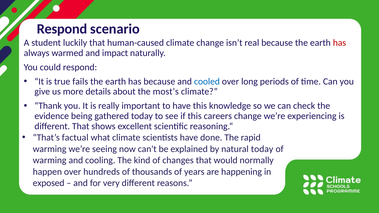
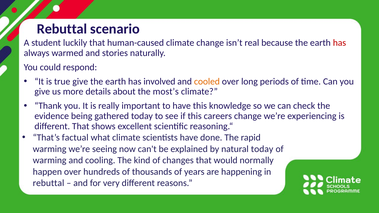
Respond at (62, 29): Respond -> Rebuttal
impact: impact -> stories
true fails: fails -> give
has because: because -> involved
cooled colour: blue -> orange
exposed at (49, 183): exposed -> rebuttal
